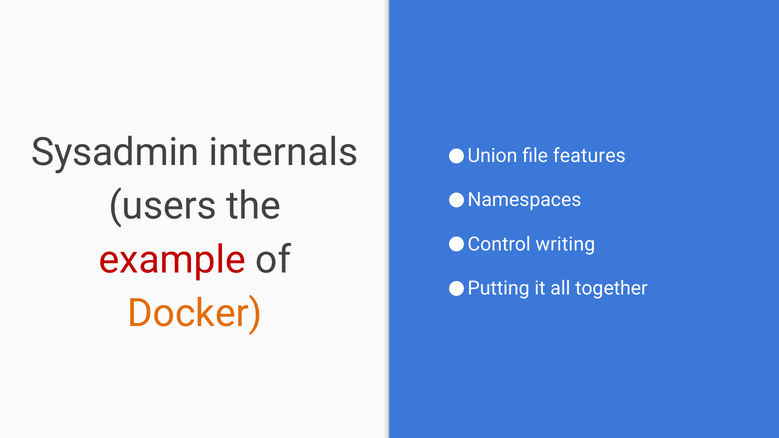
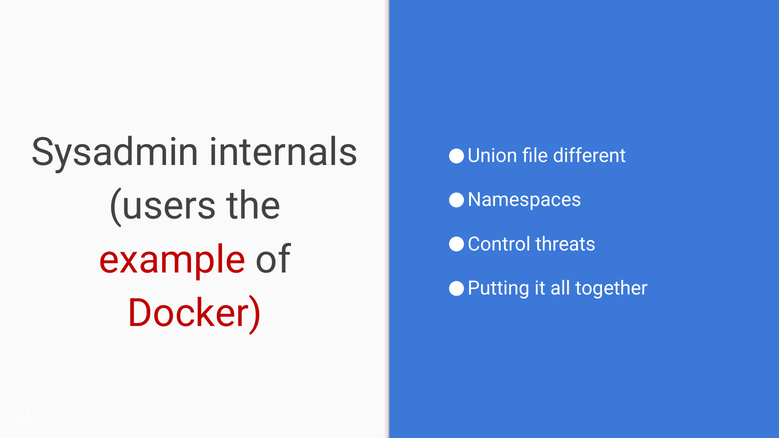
features: features -> different
writing: writing -> threats
Docker colour: orange -> red
